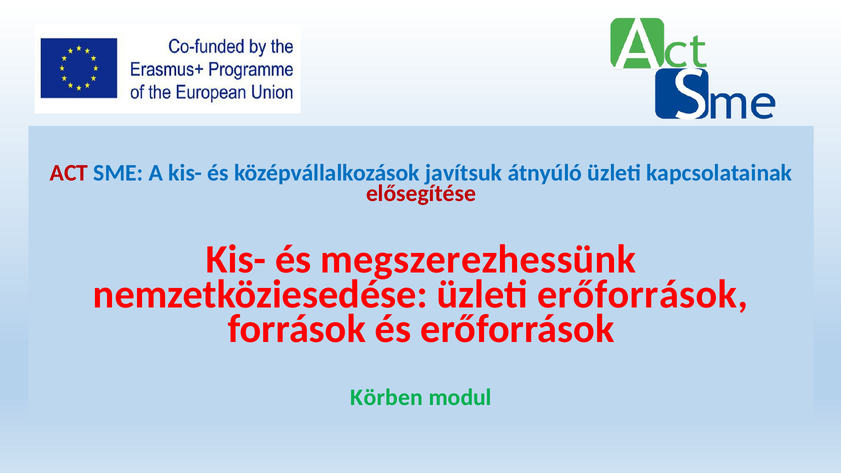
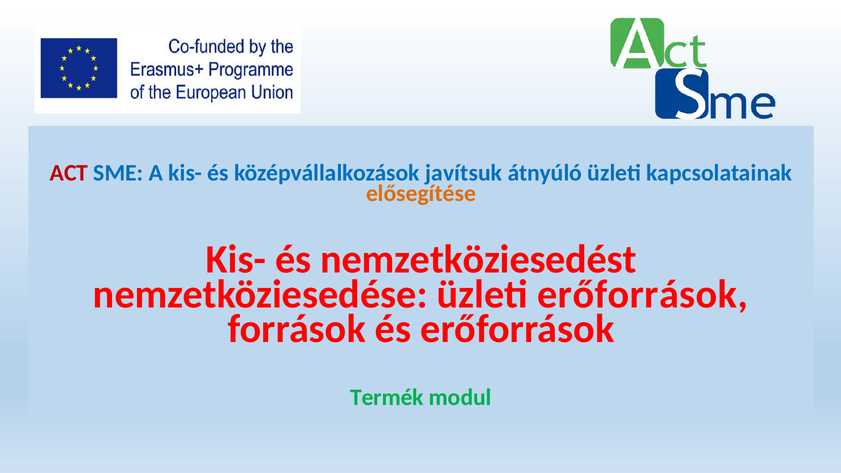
elősegítése colour: red -> orange
megszerezhessünk: megszerezhessünk -> nemzetköziesedést
Körben: Körben -> Termék
